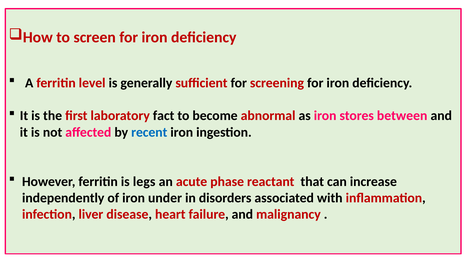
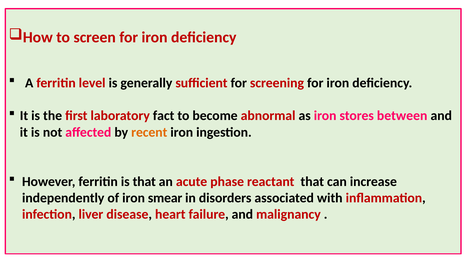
recent colour: blue -> orange
is legs: legs -> that
under: under -> smear
